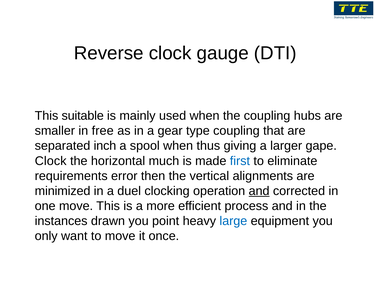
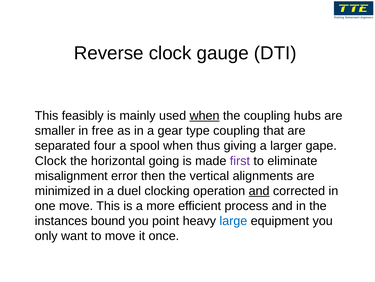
suitable: suitable -> feasibly
when at (205, 115) underline: none -> present
inch: inch -> four
much: much -> going
first colour: blue -> purple
requirements: requirements -> misalignment
drawn: drawn -> bound
